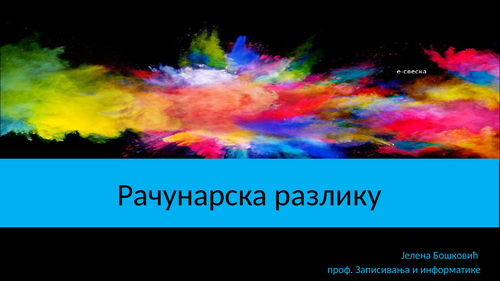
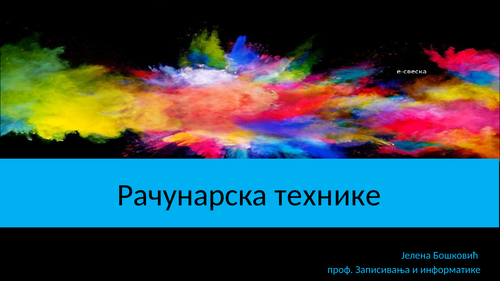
разлику: разлику -> технике
